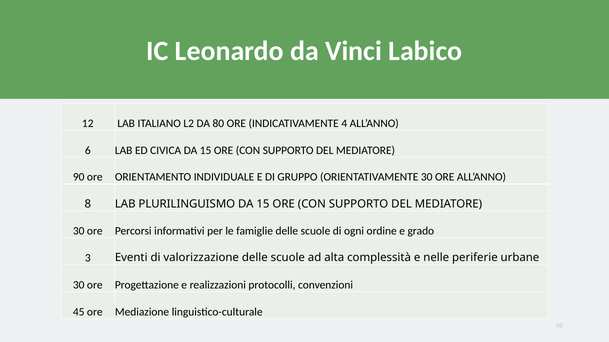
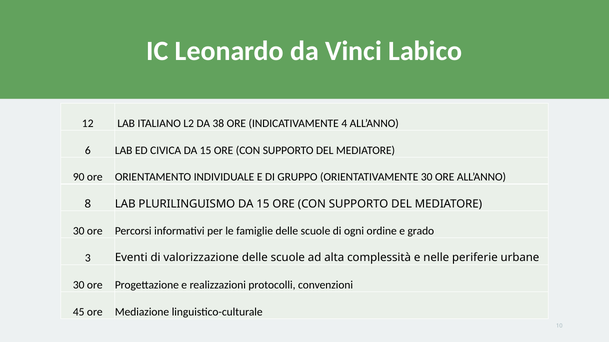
80: 80 -> 38
